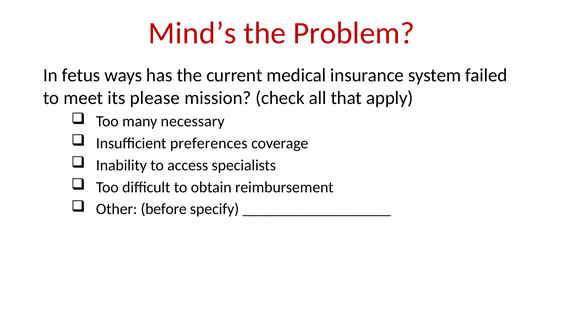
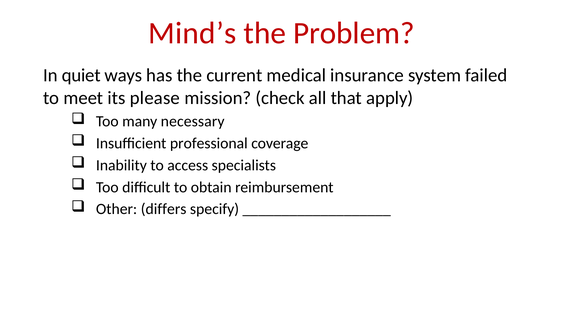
fetus: fetus -> quiet
preferences: preferences -> professional
before: before -> differs
